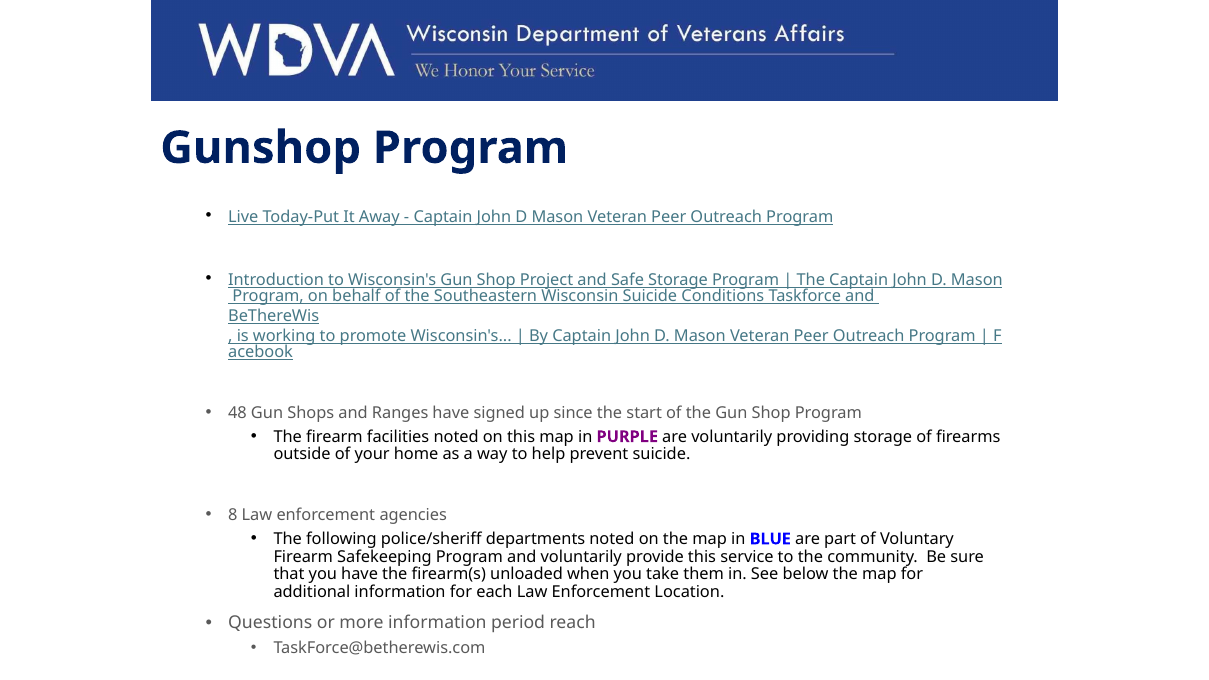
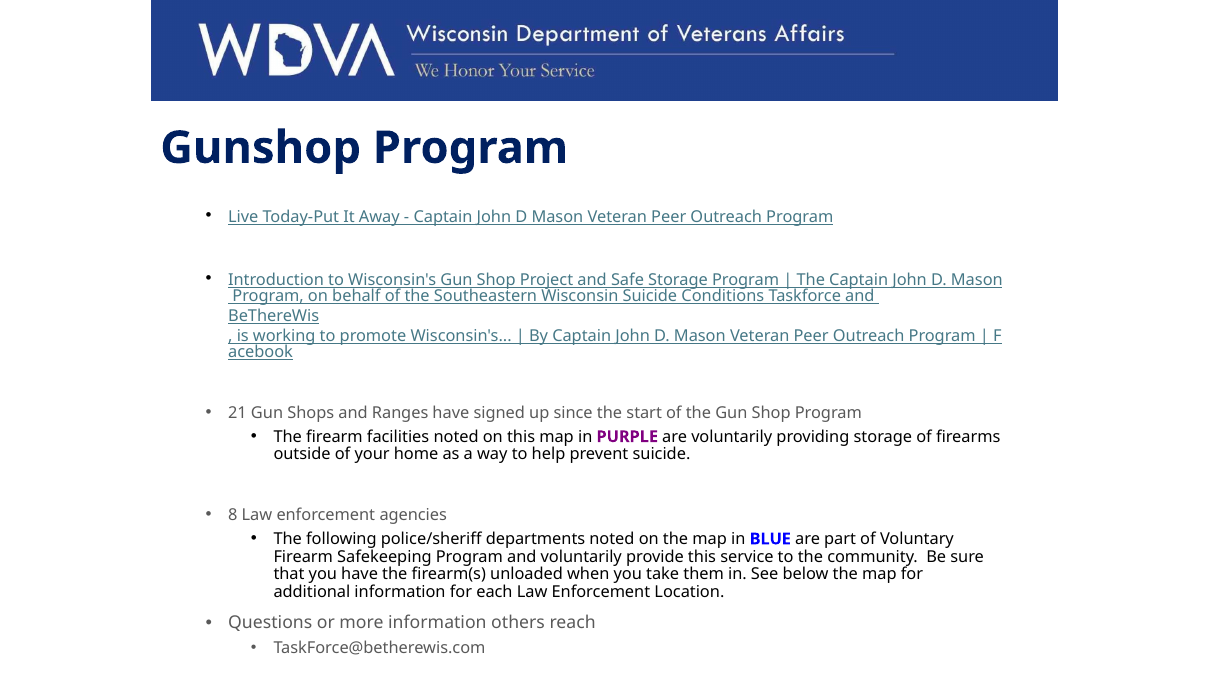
48: 48 -> 21
period: period -> others
